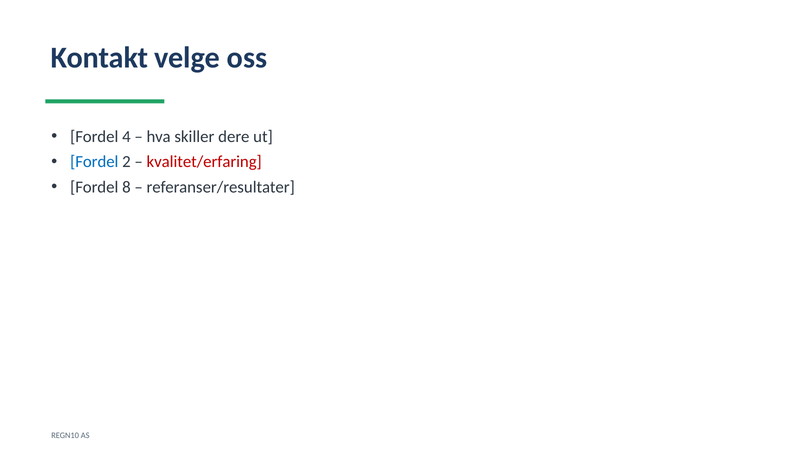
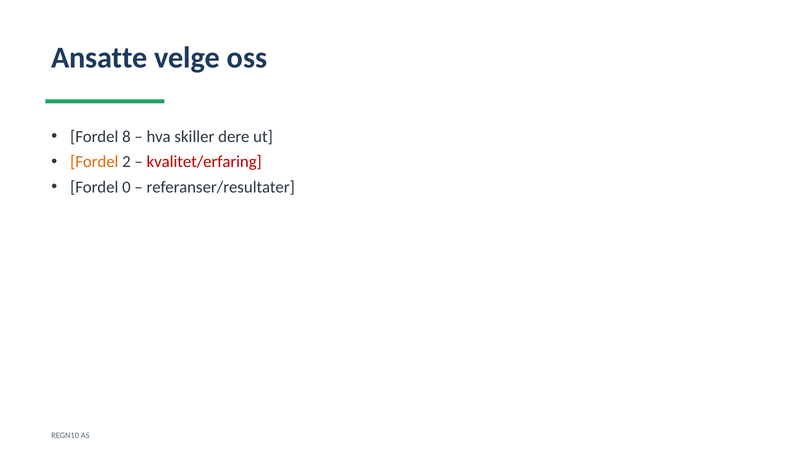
Kontakt: Kontakt -> Ansatte
4: 4 -> 8
Fordel at (94, 162) colour: blue -> orange
8: 8 -> 0
